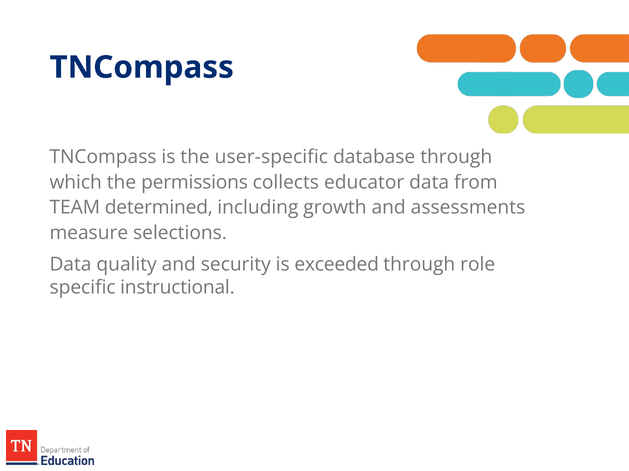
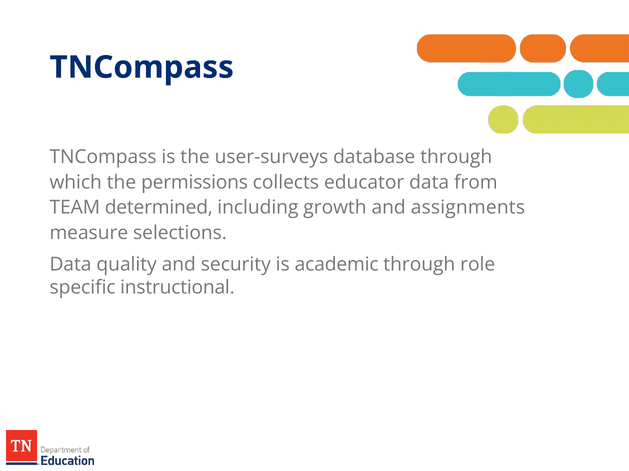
user-specific: user-specific -> user-surveys
assessments: assessments -> assignments
exceeded: exceeded -> academic
